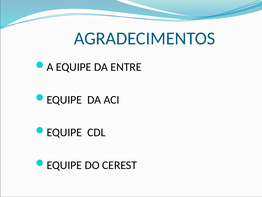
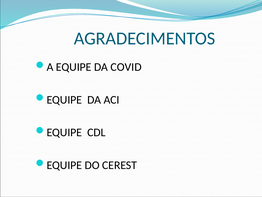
ENTRE: ENTRE -> COVID
